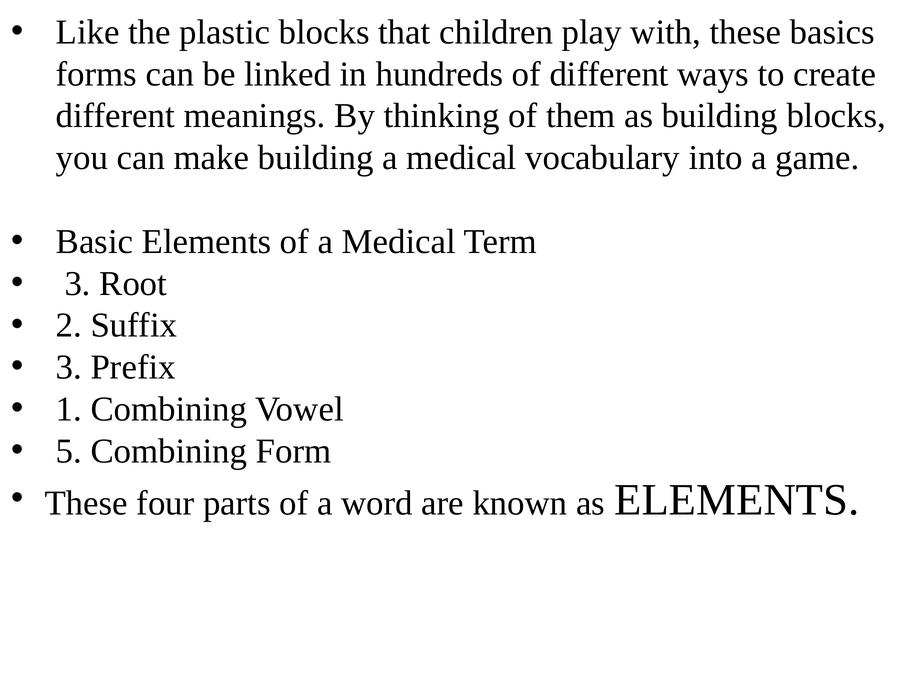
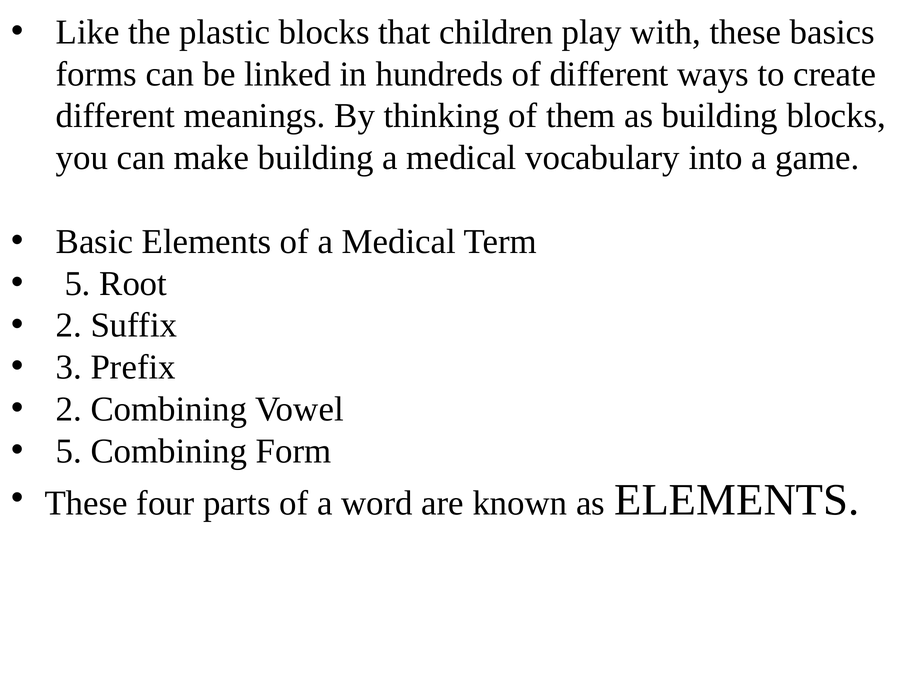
3 at (78, 283): 3 -> 5
1 at (69, 409): 1 -> 2
